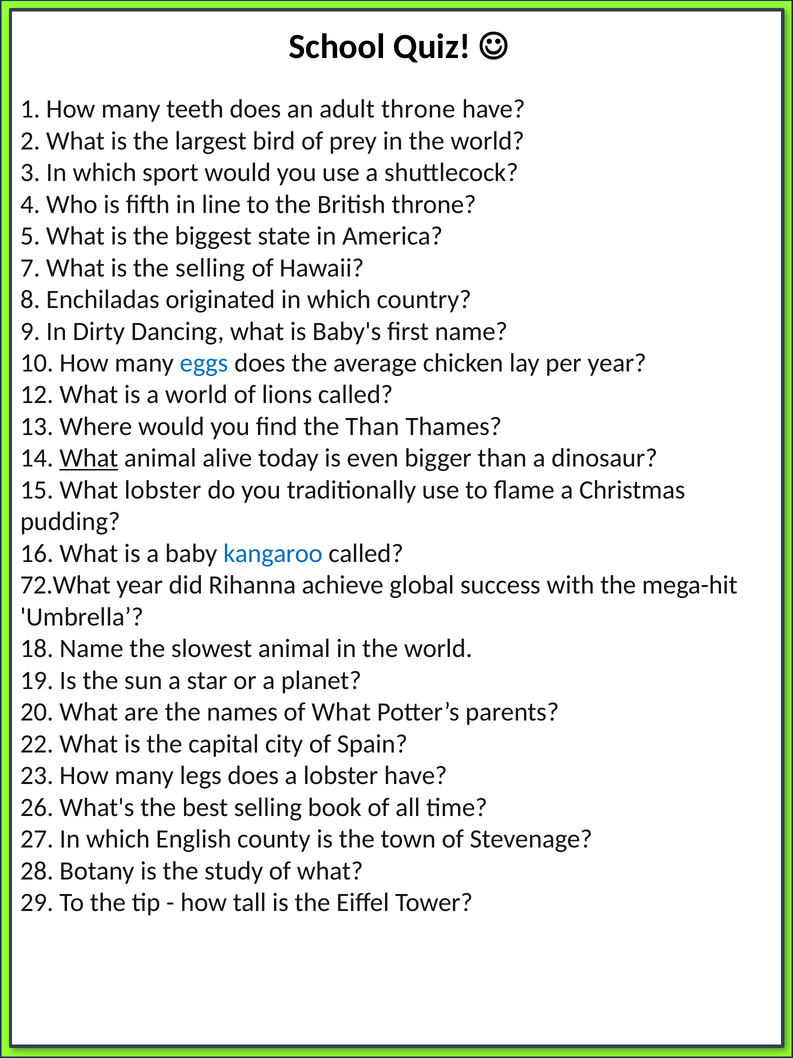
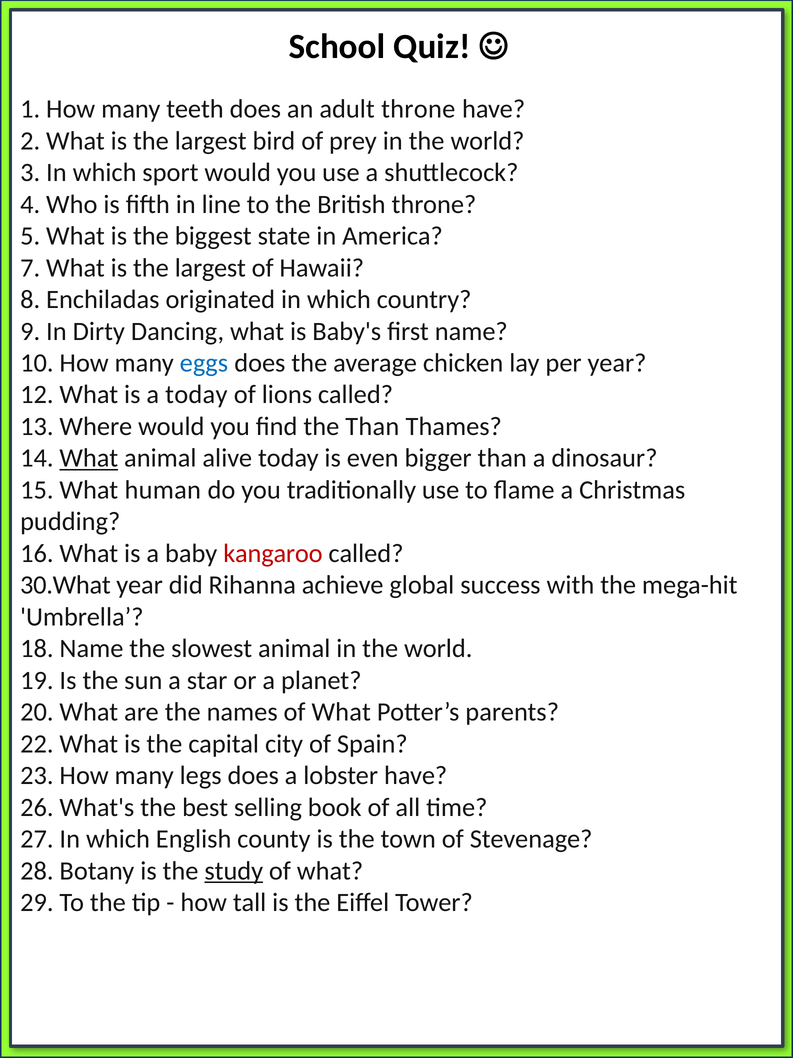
selling at (210, 268): selling -> largest
a world: world -> today
What lobster: lobster -> human
kangaroo colour: blue -> red
72.What: 72.What -> 30.What
study underline: none -> present
